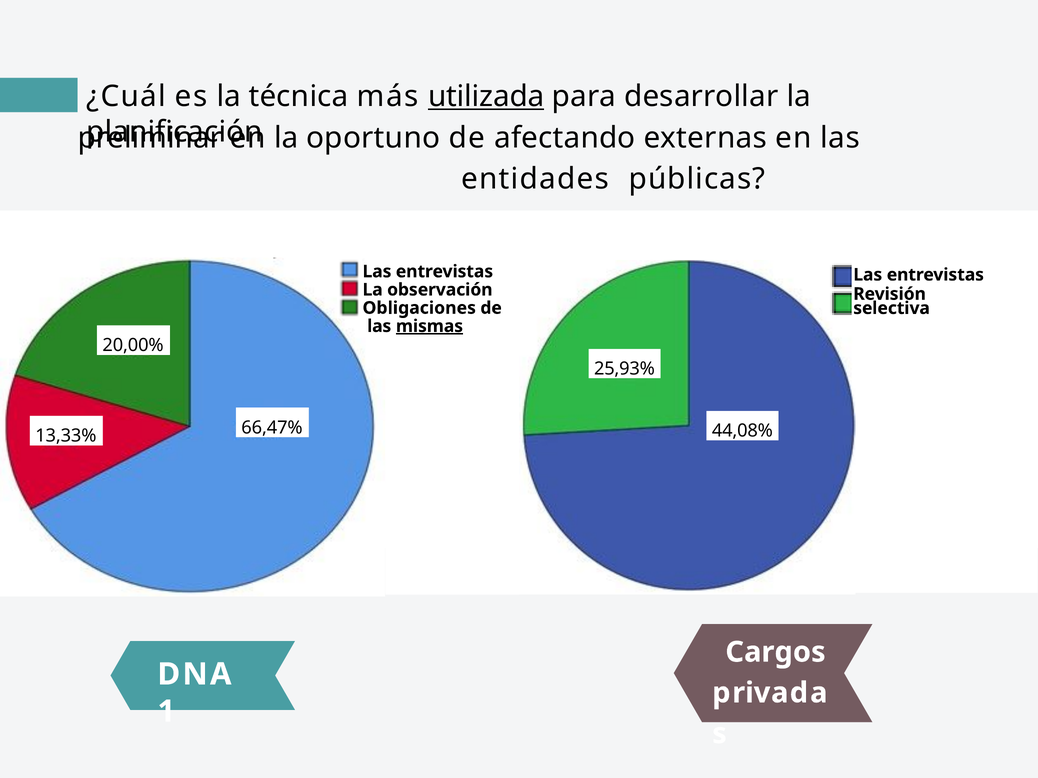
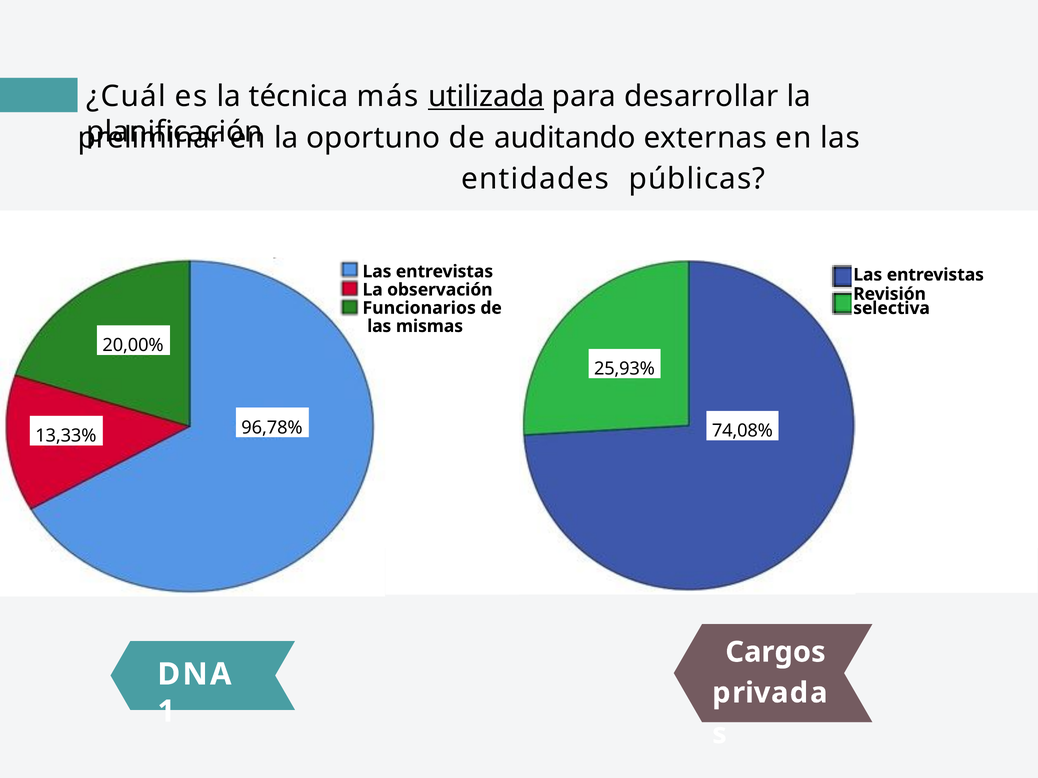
afectando: afectando -> auditando
Obligaciones: Obligaciones -> Funcionarios
mismas underline: present -> none
66,47%: 66,47% -> 96,78%
44,08%: 44,08% -> 74,08%
